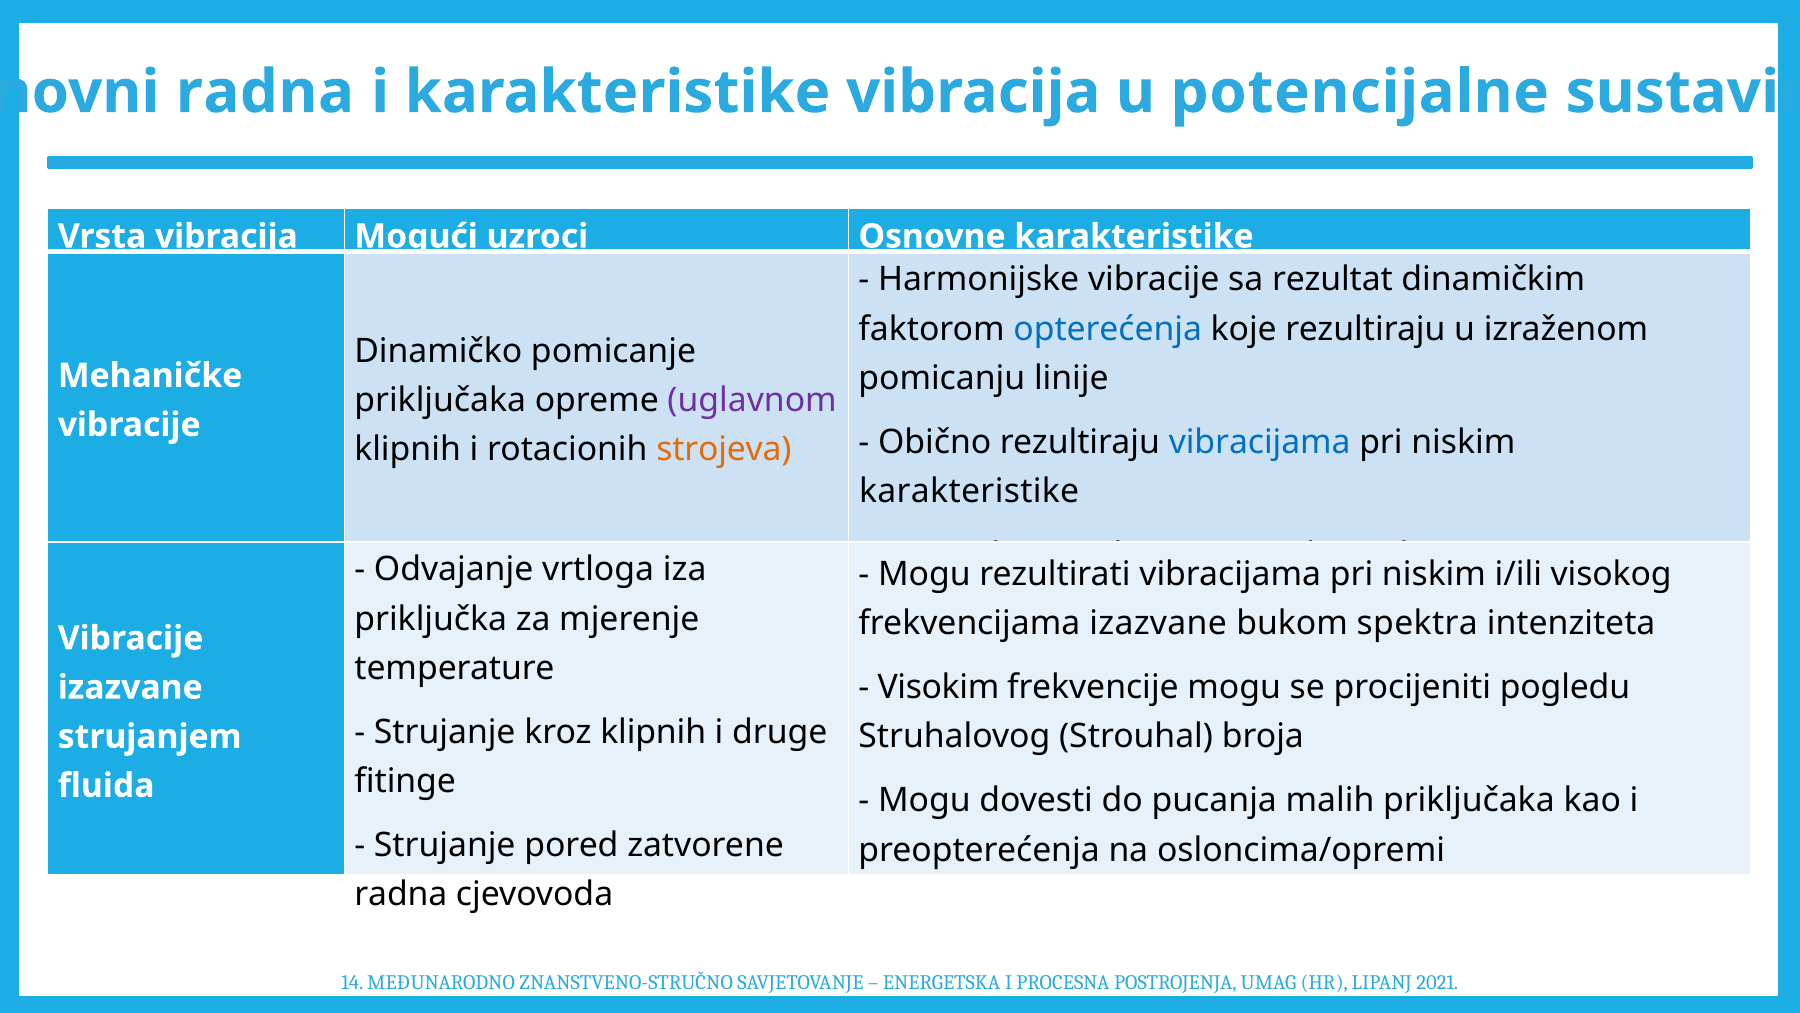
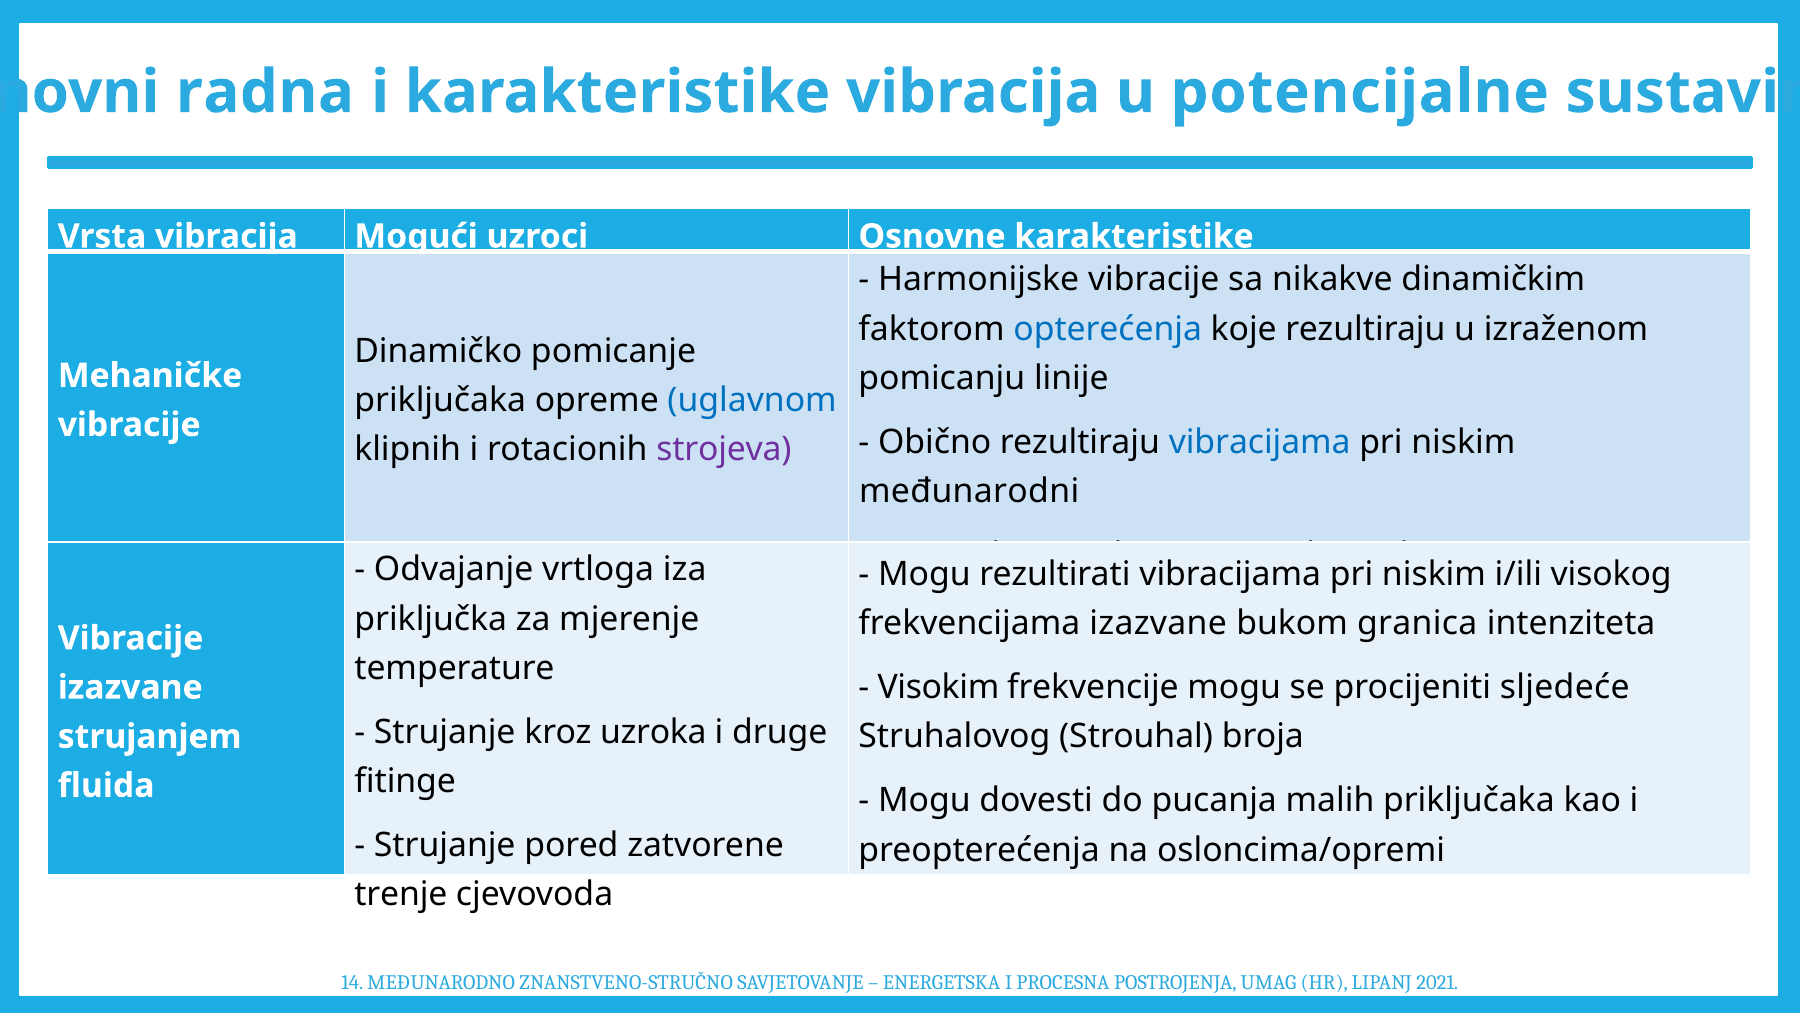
rezultat: rezultat -> nikakve
uglavnom colour: purple -> blue
strojeva colour: orange -> purple
karakteristike at (969, 491): karakteristike -> međunarodni
spektra: spektra -> granica
pogledu: pogledu -> sljedeće
kroz klipnih: klipnih -> uzroka
radna at (401, 894): radna -> trenje
